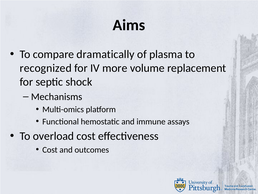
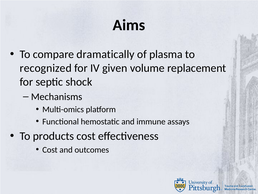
more: more -> given
overload: overload -> products
